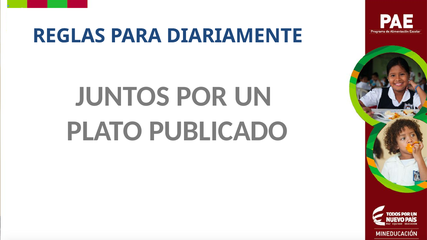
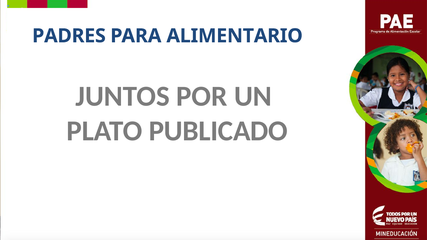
REGLAS: REGLAS -> PADRES
DIARIAMENTE: DIARIAMENTE -> ALIMENTARIO
